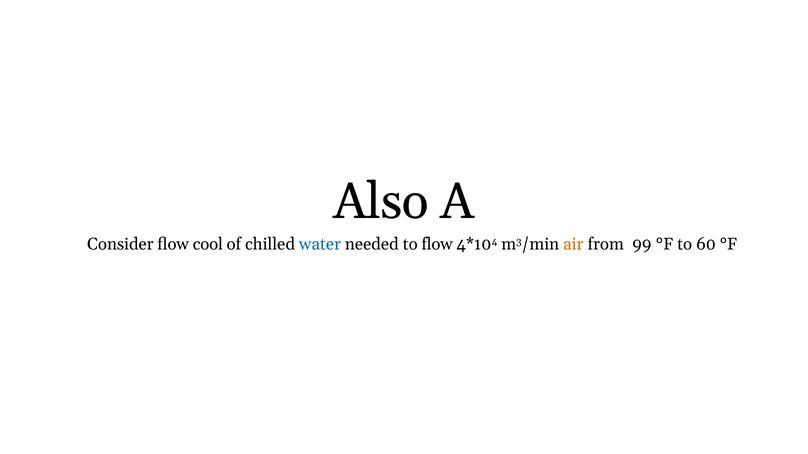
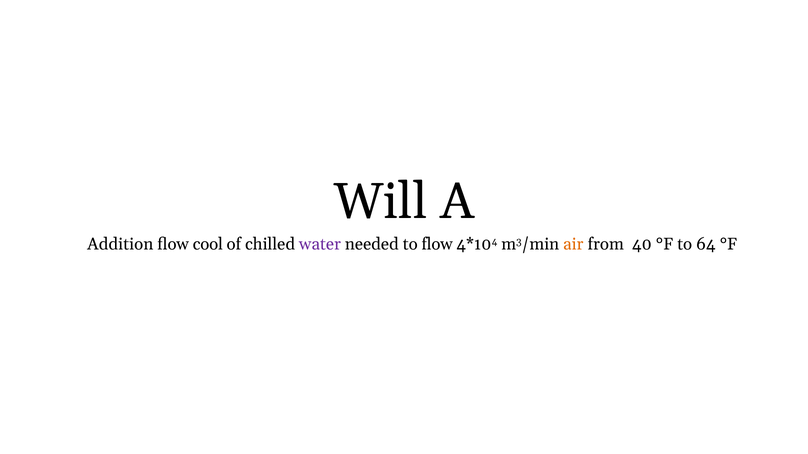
Also: Also -> Will
Consider: Consider -> Addition
water colour: blue -> purple
99: 99 -> 40
60: 60 -> 64
